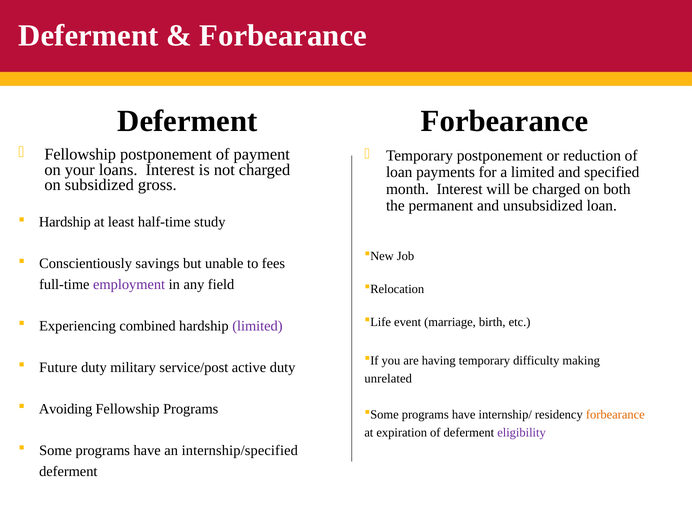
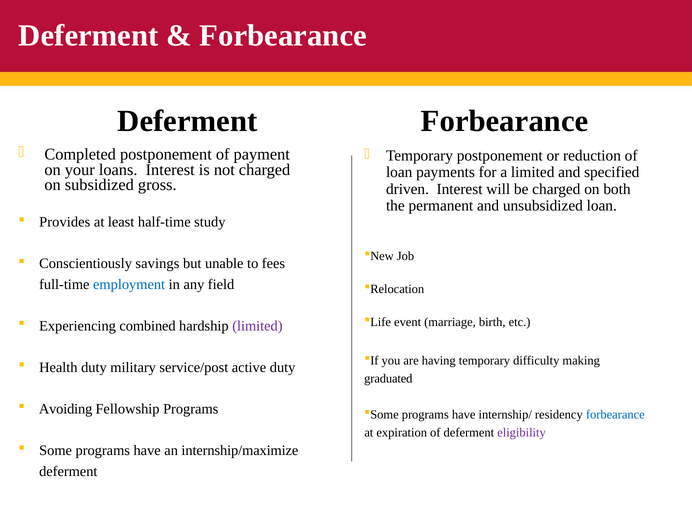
Fellowship at (80, 154): Fellowship -> Completed
month: month -> driven
Hardship at (65, 222): Hardship -> Provides
employment colour: purple -> blue
Future: Future -> Health
unrelated: unrelated -> graduated
forbearance at (615, 415) colour: orange -> blue
internship/specified: internship/specified -> internship/maximize
